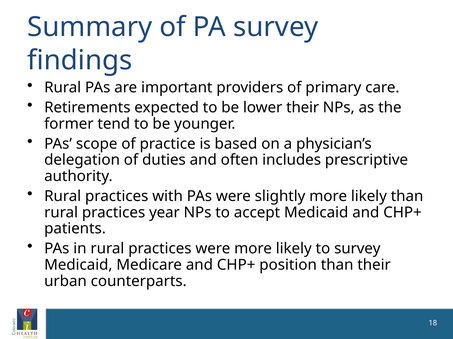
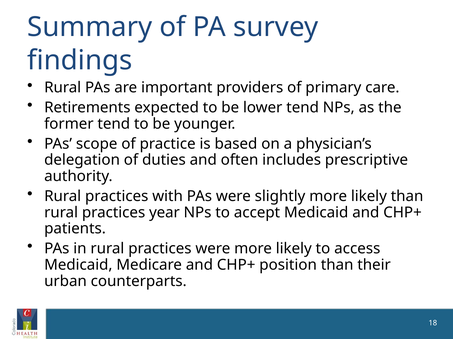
lower their: their -> tend
to survey: survey -> access
